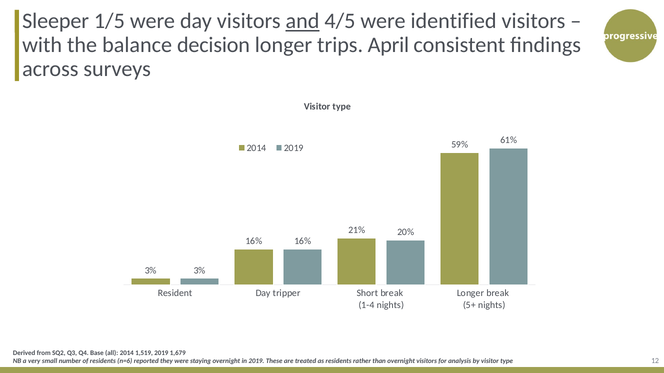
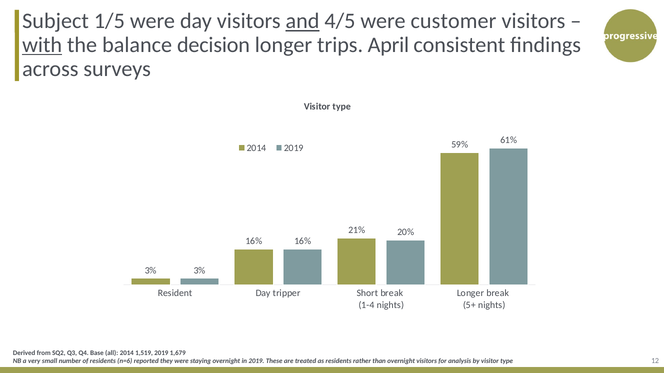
Sleeper: Sleeper -> Subject
identified: identified -> customer
with underline: none -> present
